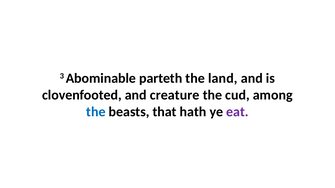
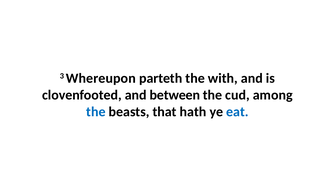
Abominable: Abominable -> Whereupon
land: land -> with
creature: creature -> between
eat colour: purple -> blue
